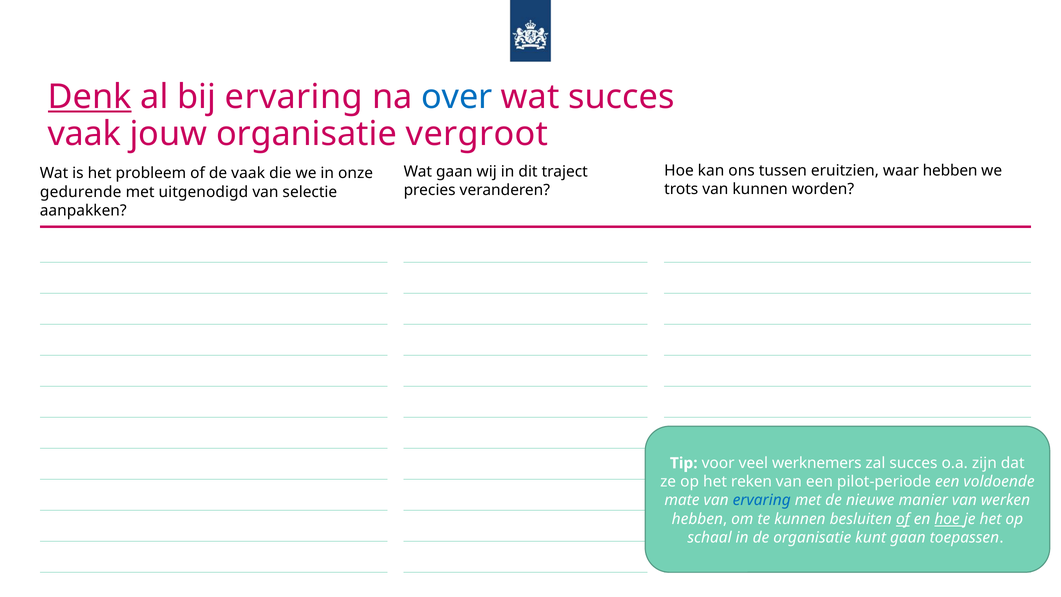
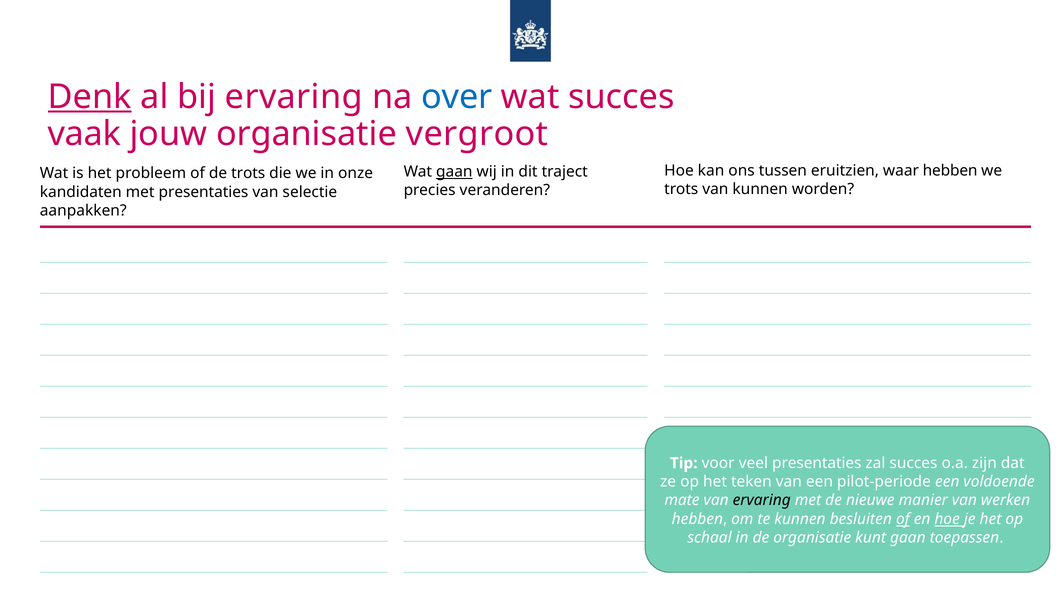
gaan at (454, 172) underline: none -> present
de vaak: vaak -> trots
gedurende: gedurende -> kandidaten
met uitgenodigd: uitgenodigd -> presentaties
veel werknemers: werknemers -> presentaties
reken: reken -> teken
ervaring at (762, 500) colour: blue -> black
